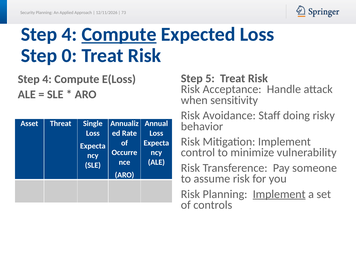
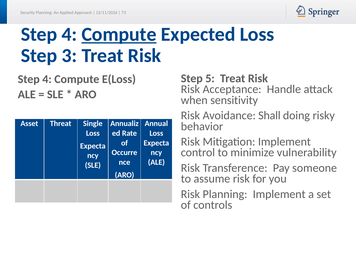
0: 0 -> 3
Staff: Staff -> Shall
Implement at (279, 194) underline: present -> none
